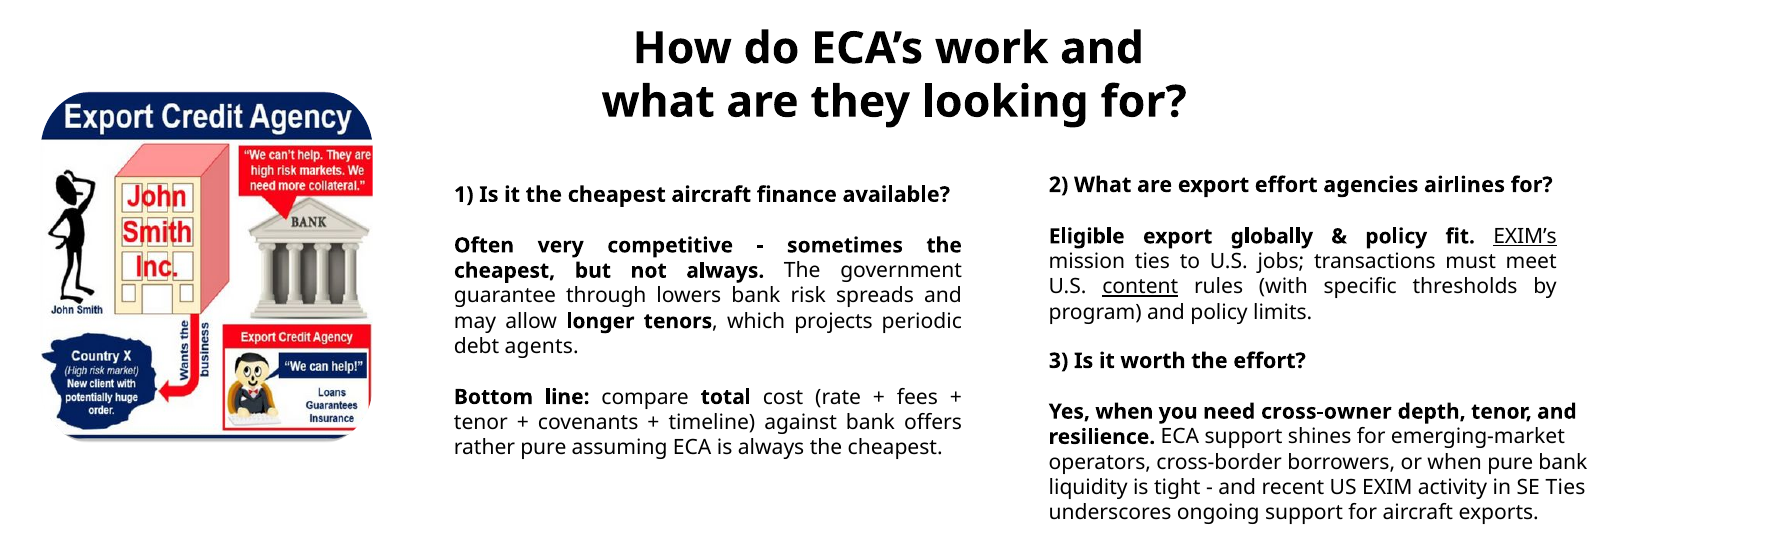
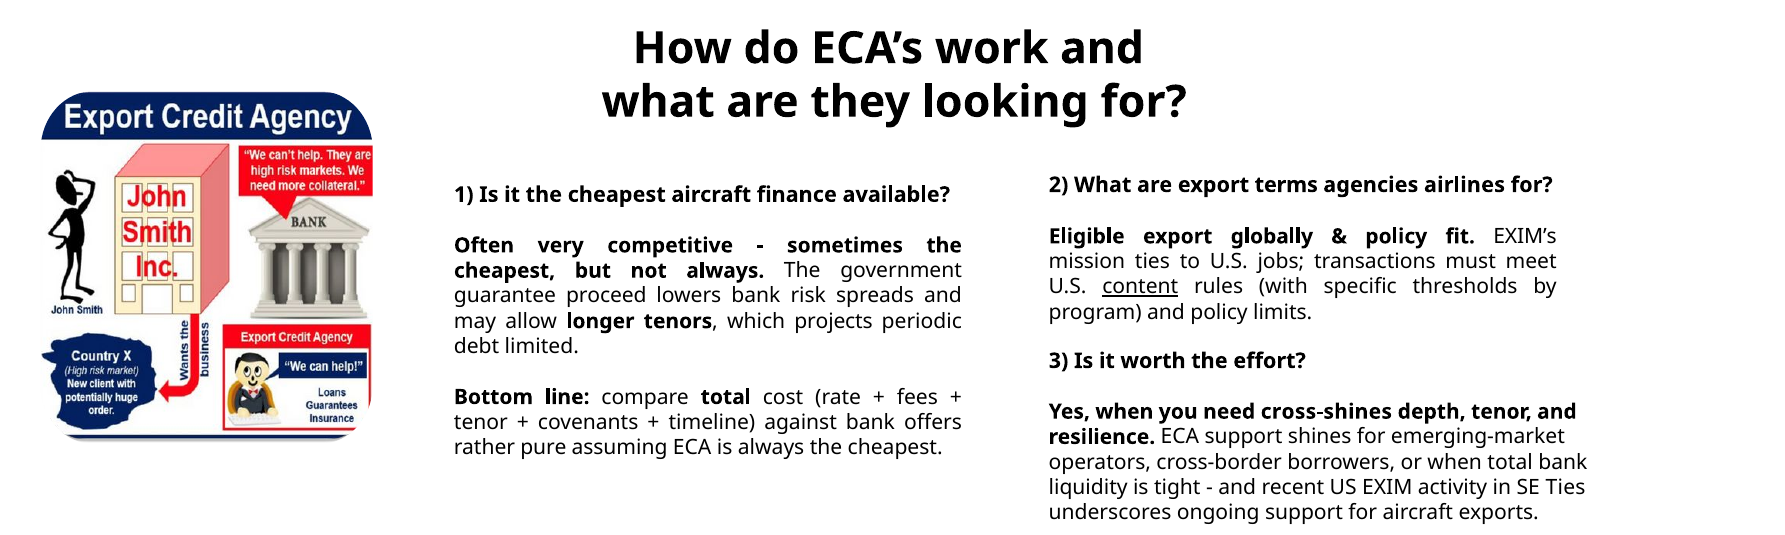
export effort: effort -> terms
EXIM’s underline: present -> none
through: through -> proceed
agents: agents -> limited
cross-owner: cross-owner -> cross-shines
when pure: pure -> total
